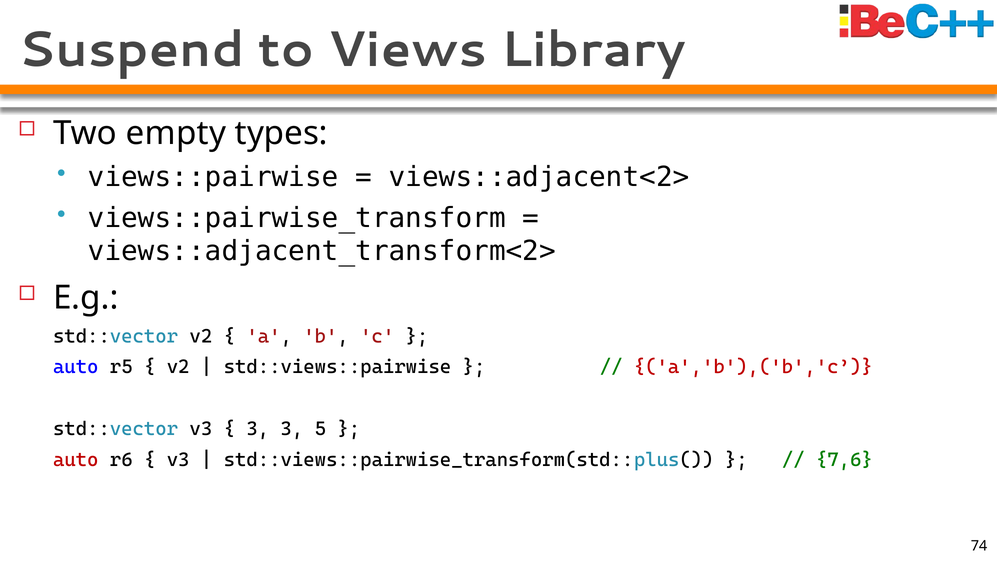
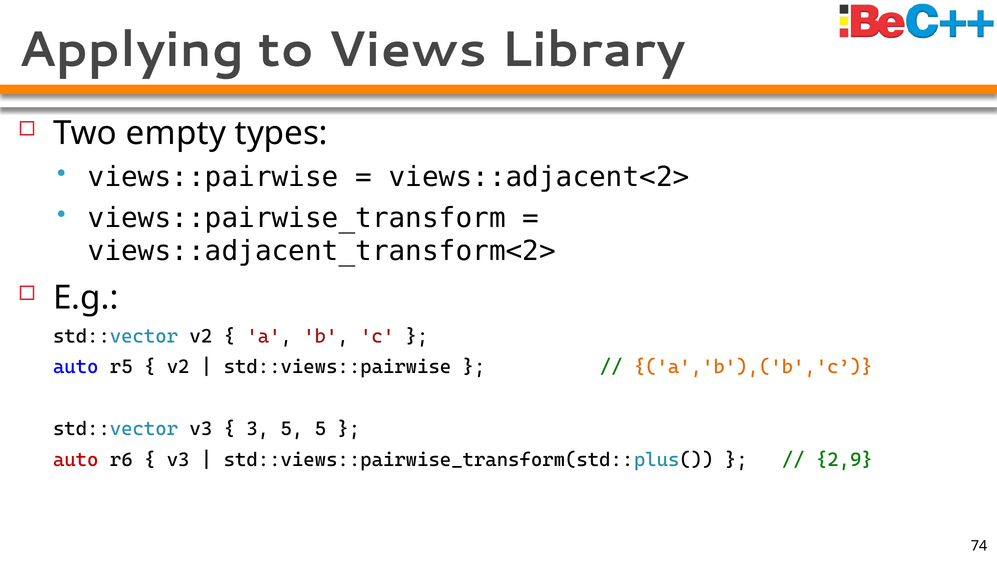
Suspend: Suspend -> Applying
a','b'),('b','c colour: red -> orange
3 3: 3 -> 5
7,6: 7,6 -> 2,9
